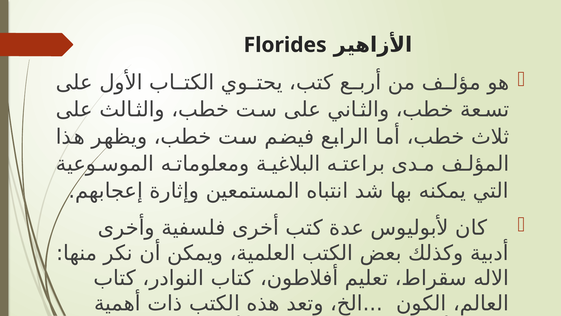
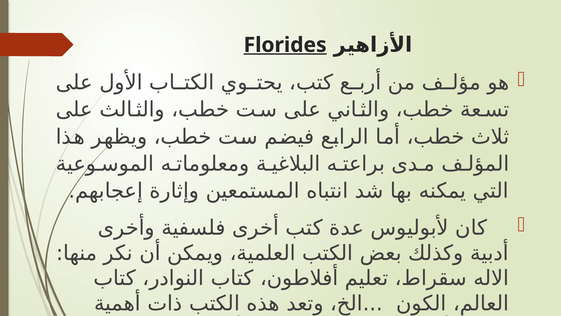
Florides underline: none -> present
